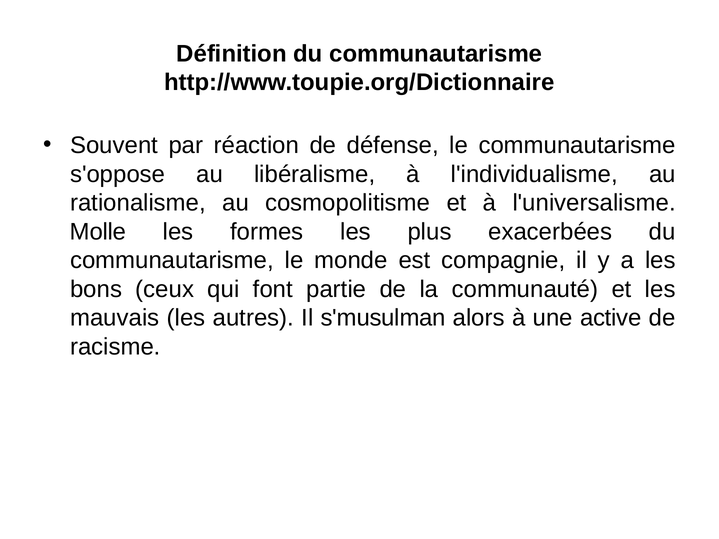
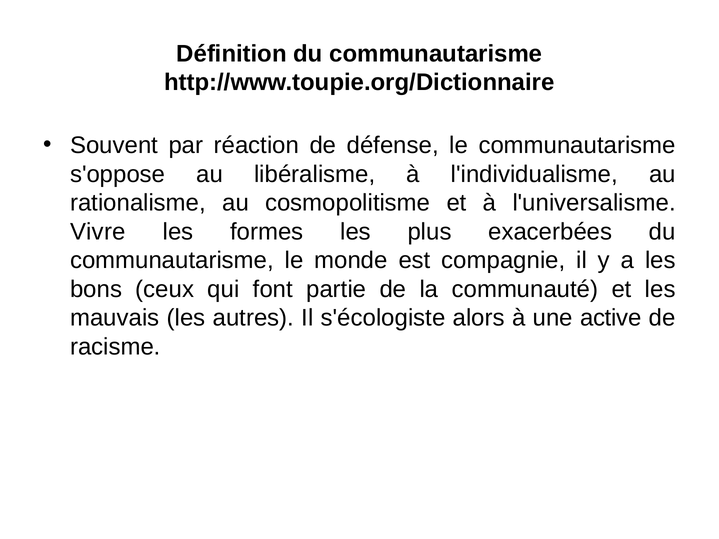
Molle: Molle -> Vivre
s'musulman: s'musulman -> s'écologiste
